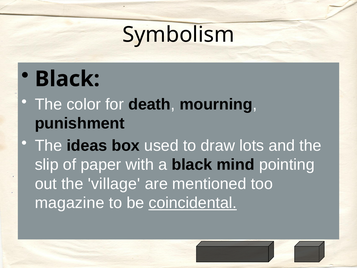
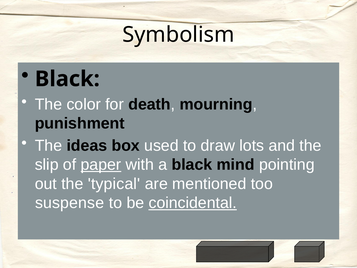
paper underline: none -> present
village: village -> typical
magazine: magazine -> suspense
